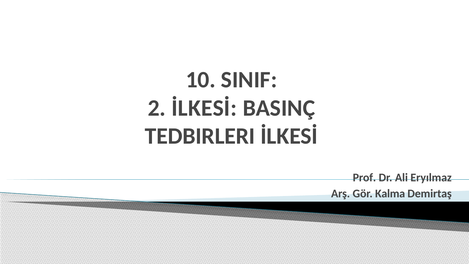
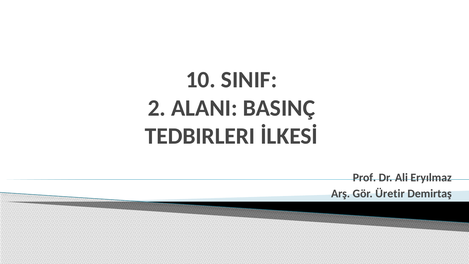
2 İLKESİ: İLKESİ -> ALANI
Kalma: Kalma -> Üretir
